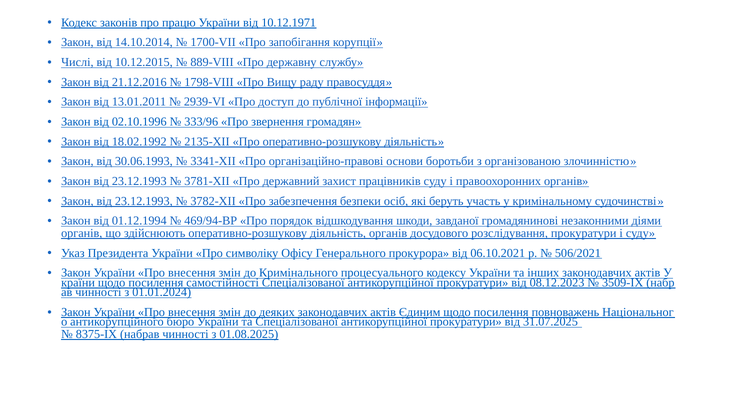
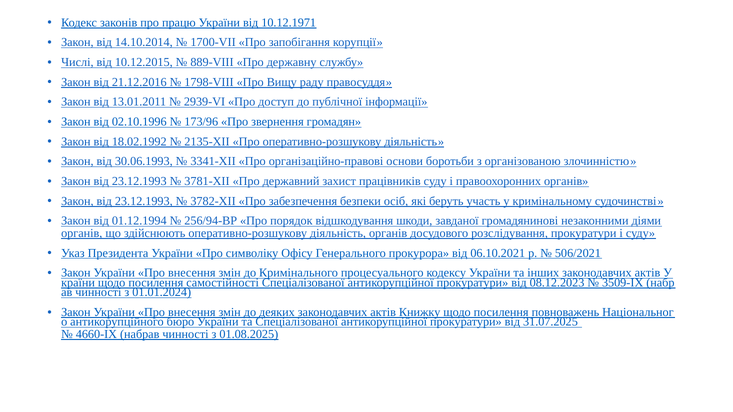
333/96: 333/96 -> 173/96
469/94-ВР: 469/94-ВР -> 256/94-ВР
Єдиним: Єдиним -> Книжку
8375-ІХ: 8375-ІХ -> 4660-ІХ
